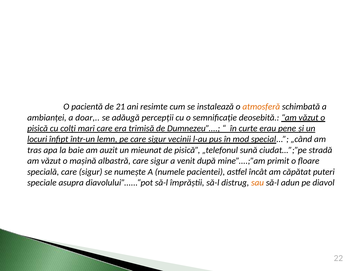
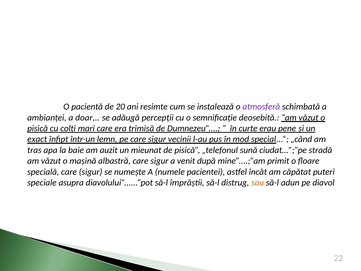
21: 21 -> 20
atmosferă colour: orange -> purple
locuri: locuri -> exact
